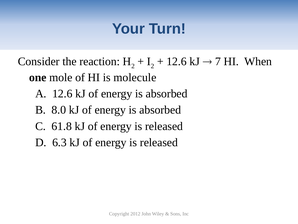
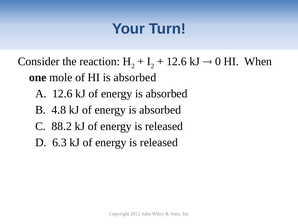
7: 7 -> 0
HI is molecule: molecule -> absorbed
8.0: 8.0 -> 4.8
61.8: 61.8 -> 88.2
